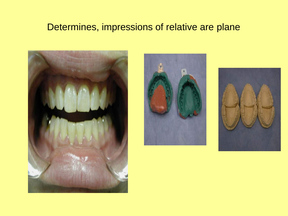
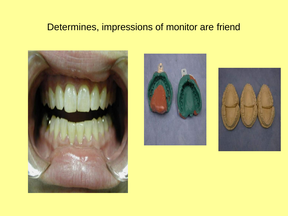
relative: relative -> monitor
plane: plane -> friend
